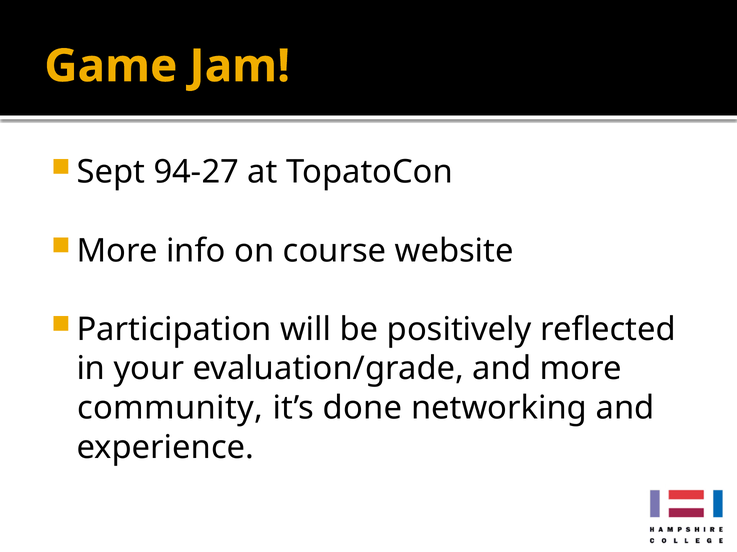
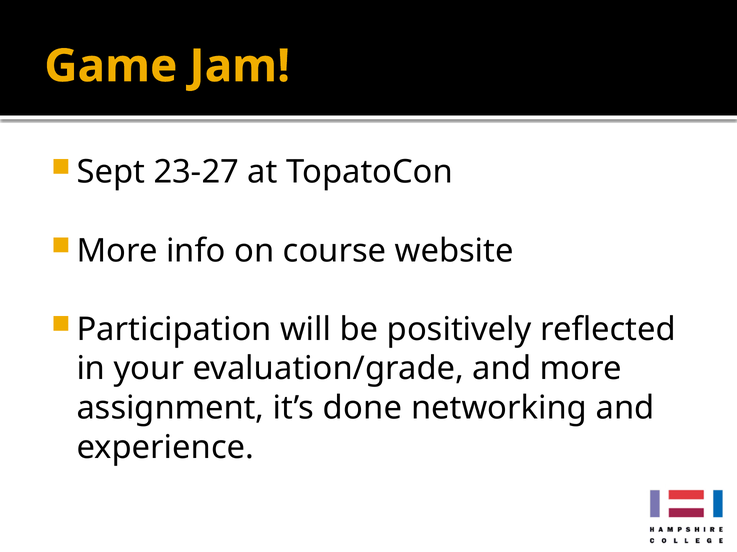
94-27: 94-27 -> 23-27
community: community -> assignment
